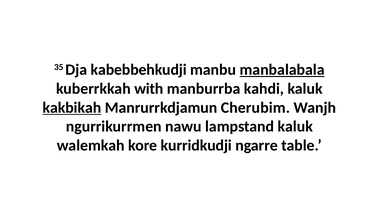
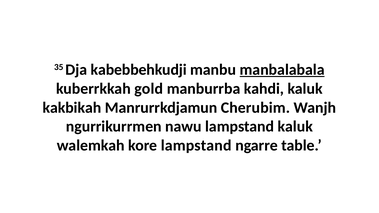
with: with -> gold
kakbikah underline: present -> none
kore kurridkudji: kurridkudji -> lampstand
